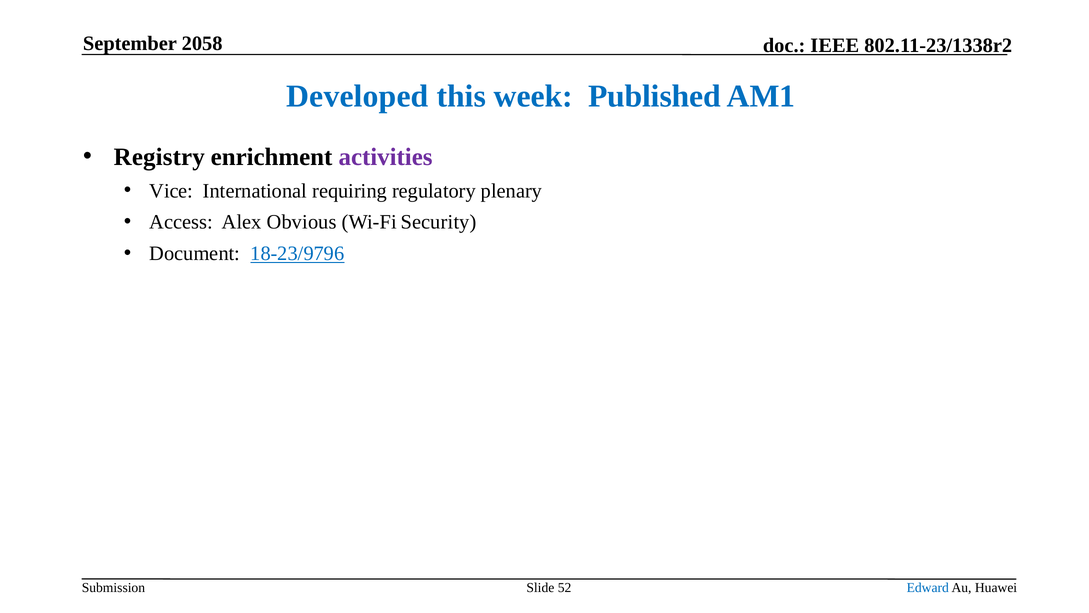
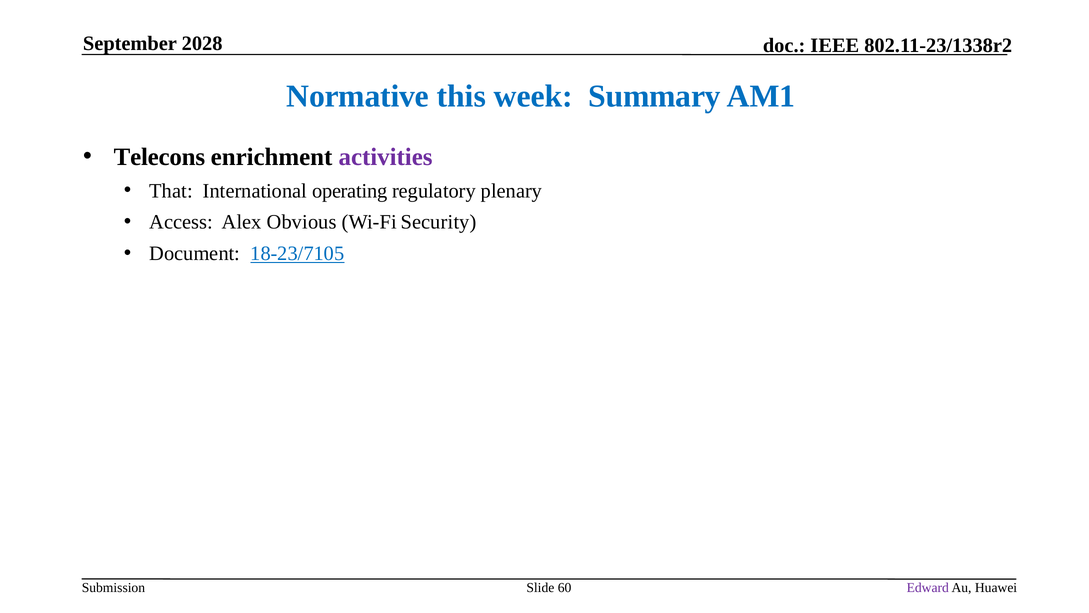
2058: 2058 -> 2028
Developed: Developed -> Normative
Published: Published -> Summary
Registry: Registry -> Telecons
Vice: Vice -> That
requiring: requiring -> operating
18-23/9796: 18-23/9796 -> 18-23/7105
52: 52 -> 60
Edward colour: blue -> purple
